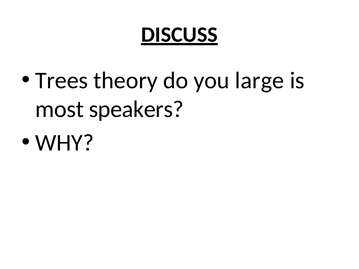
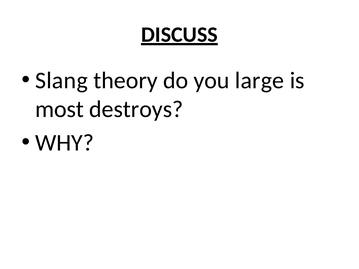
Trees: Trees -> Slang
speakers: speakers -> destroys
